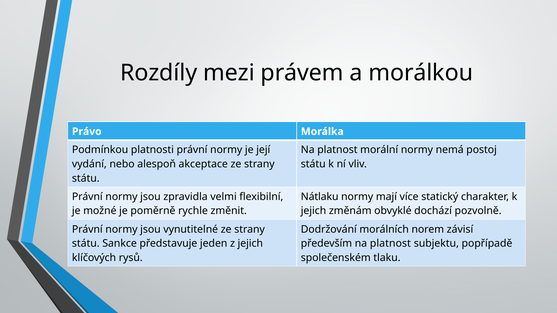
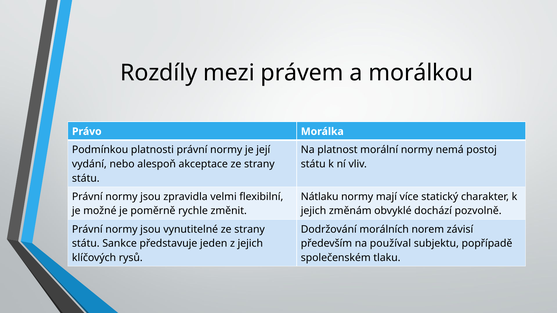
především na platnost: platnost -> používal
